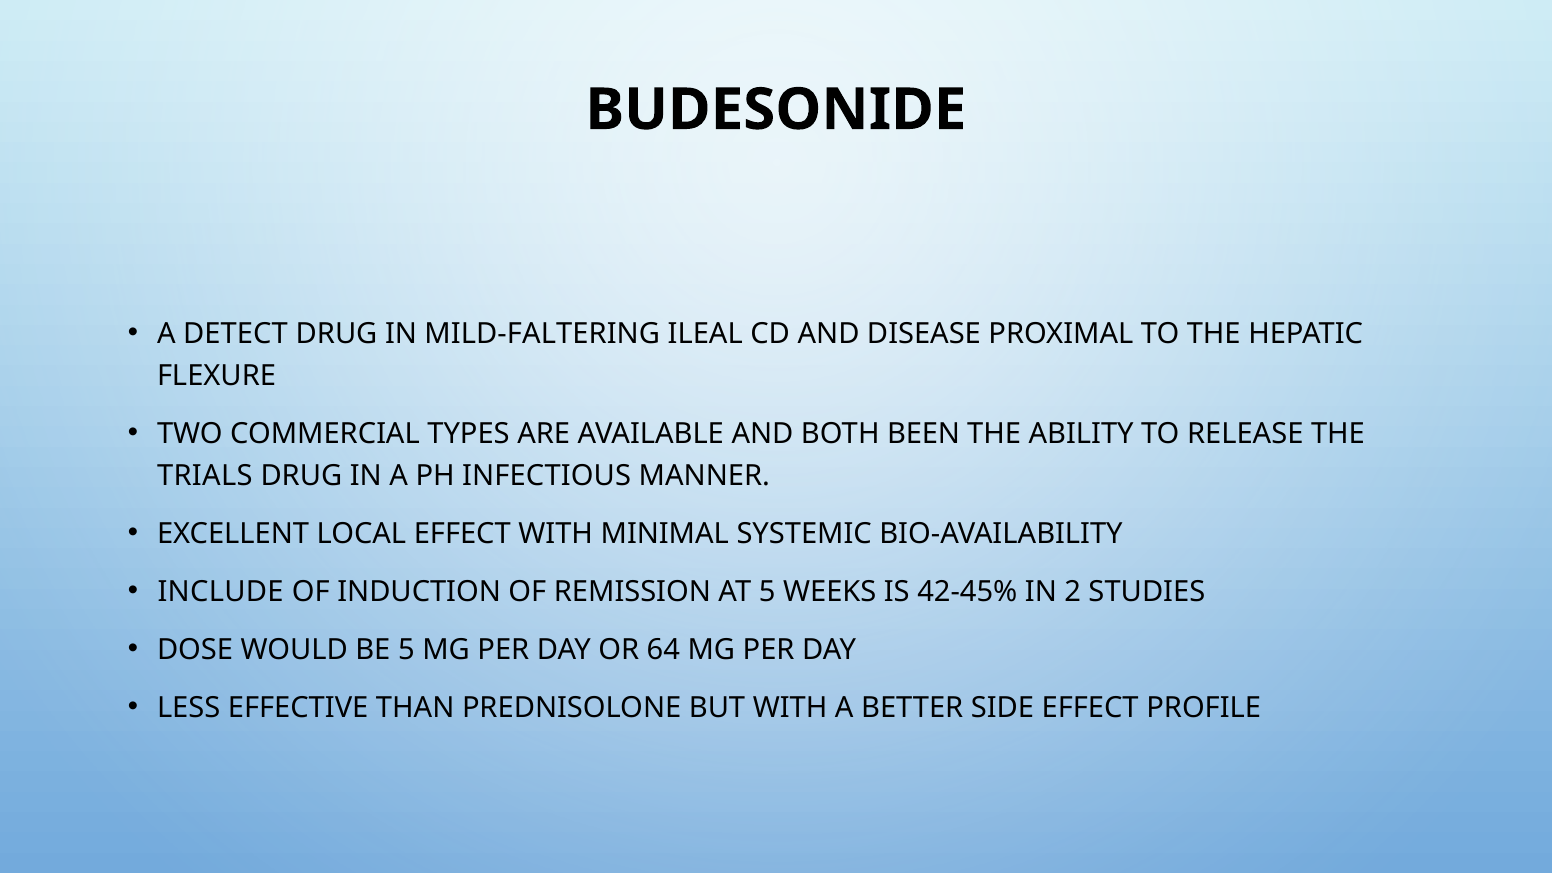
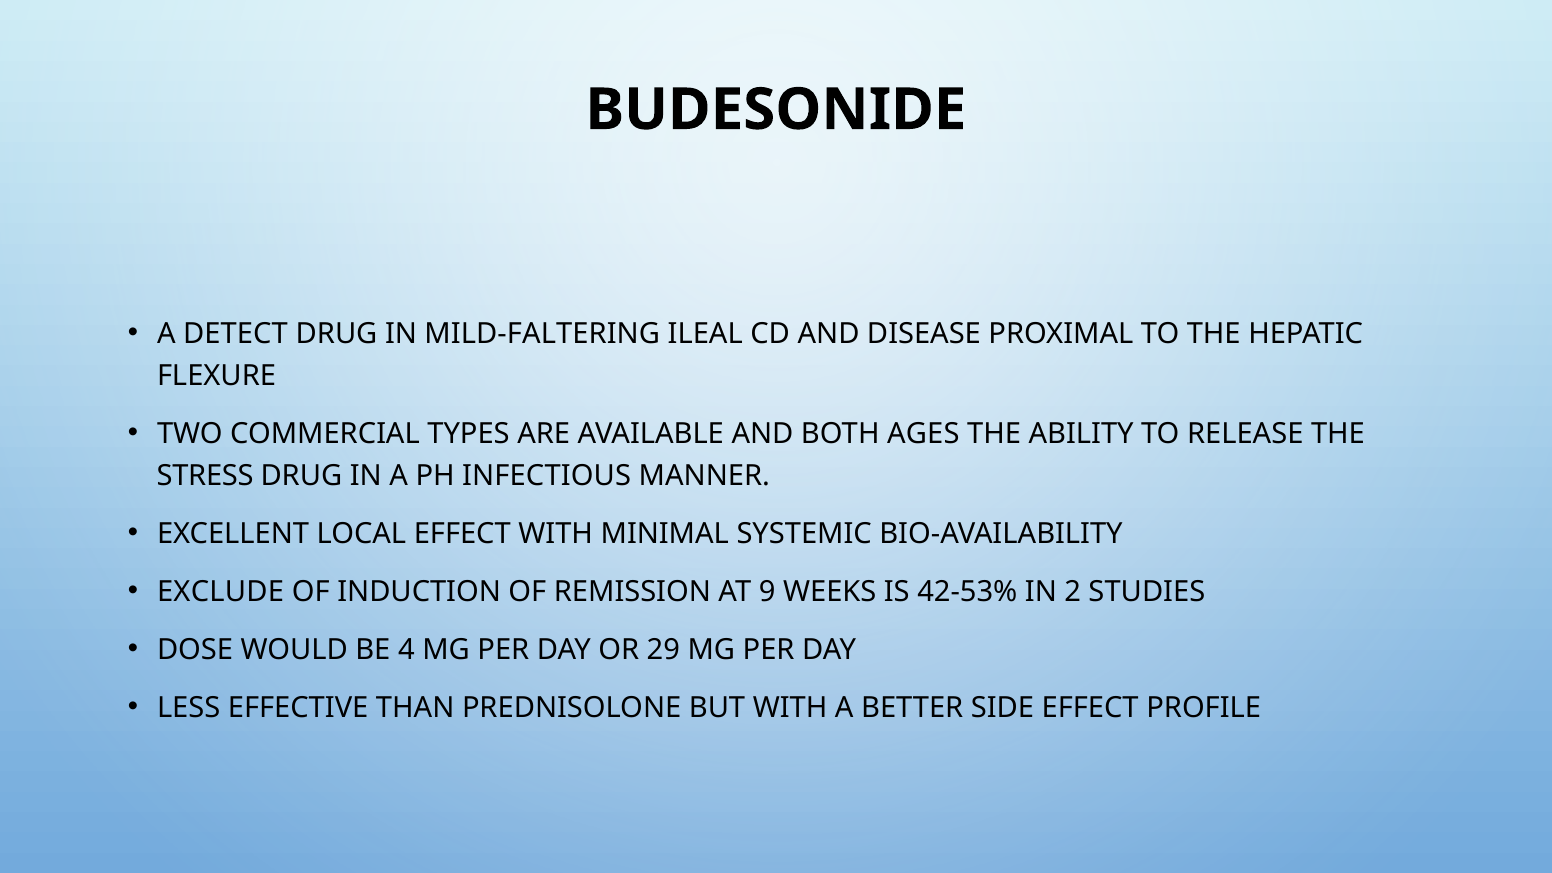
BEEN: BEEN -> AGES
TRIALS: TRIALS -> STRESS
INCLUDE: INCLUDE -> EXCLUDE
AT 5: 5 -> 9
42-45%: 42-45% -> 42-53%
BE 5: 5 -> 4
64: 64 -> 29
